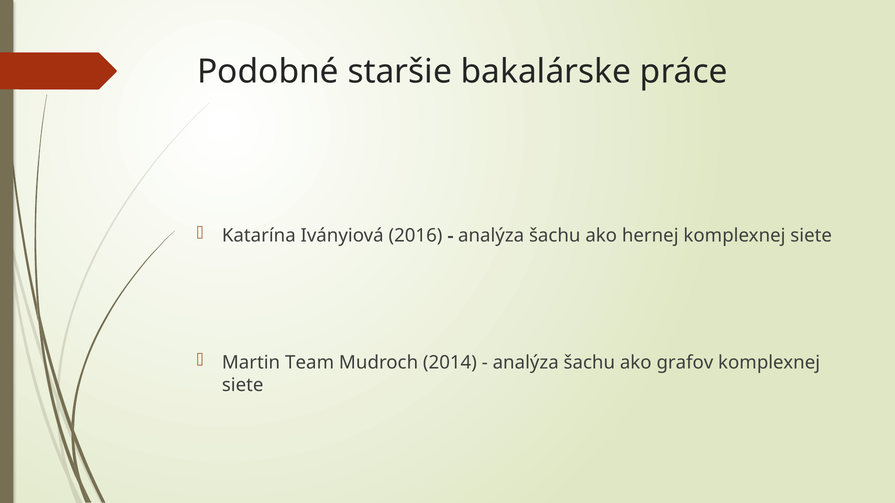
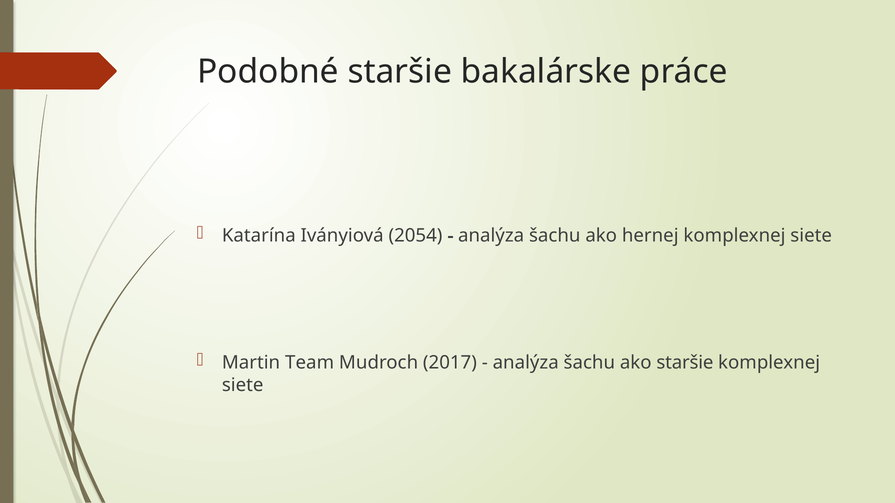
2016: 2016 -> 2054
2014: 2014 -> 2017
ako grafov: grafov -> staršie
